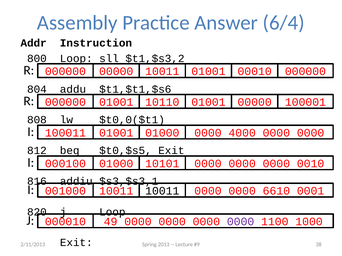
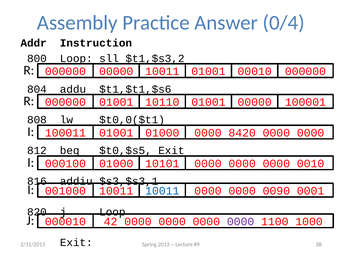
6/4: 6/4 -> 0/4
4000: 4000 -> 8420
10011 at (162, 191) colour: black -> blue
6610: 6610 -> 0090
49: 49 -> 42
